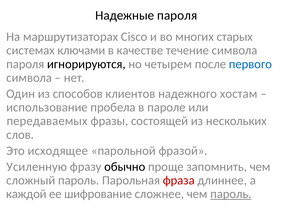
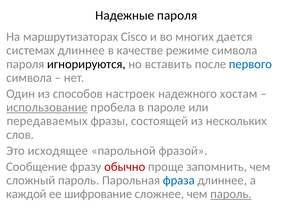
старых: старых -> дается
системах ключами: ключами -> длиннее
течение: течение -> режиме
четырем: четырем -> вставить
клиентов: клиентов -> настроек
использование underline: none -> present
Усиленную: Усиленную -> Сообщение
обычно colour: black -> red
фраза colour: red -> blue
